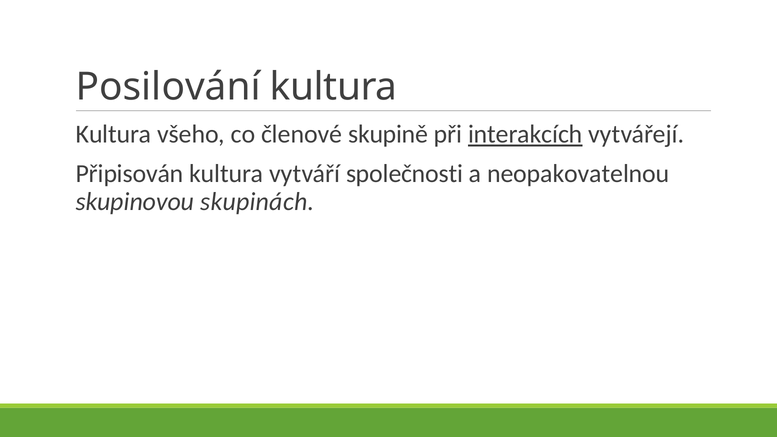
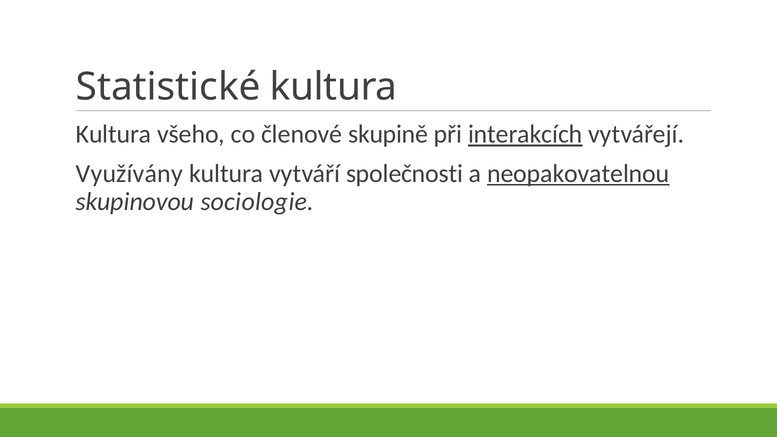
Posilování: Posilování -> Statistické
Připisován: Připisován -> Využívány
neopakovatelnou underline: none -> present
skupinách: skupinách -> sociologie
